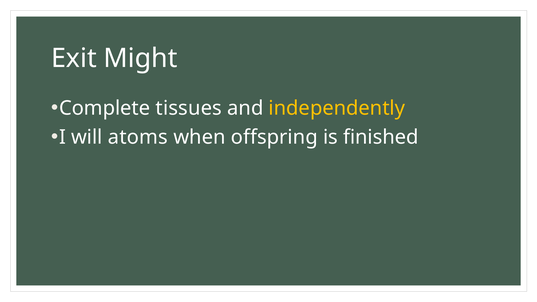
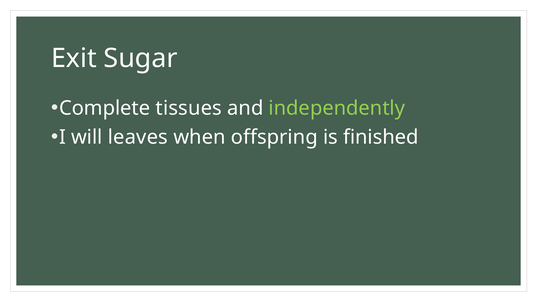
Might: Might -> Sugar
independently colour: yellow -> light green
atoms: atoms -> leaves
